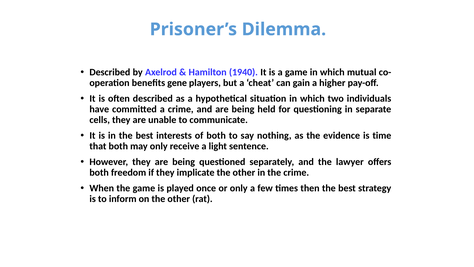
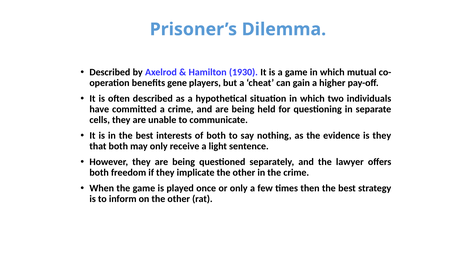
1940: 1940 -> 1930
is time: time -> they
